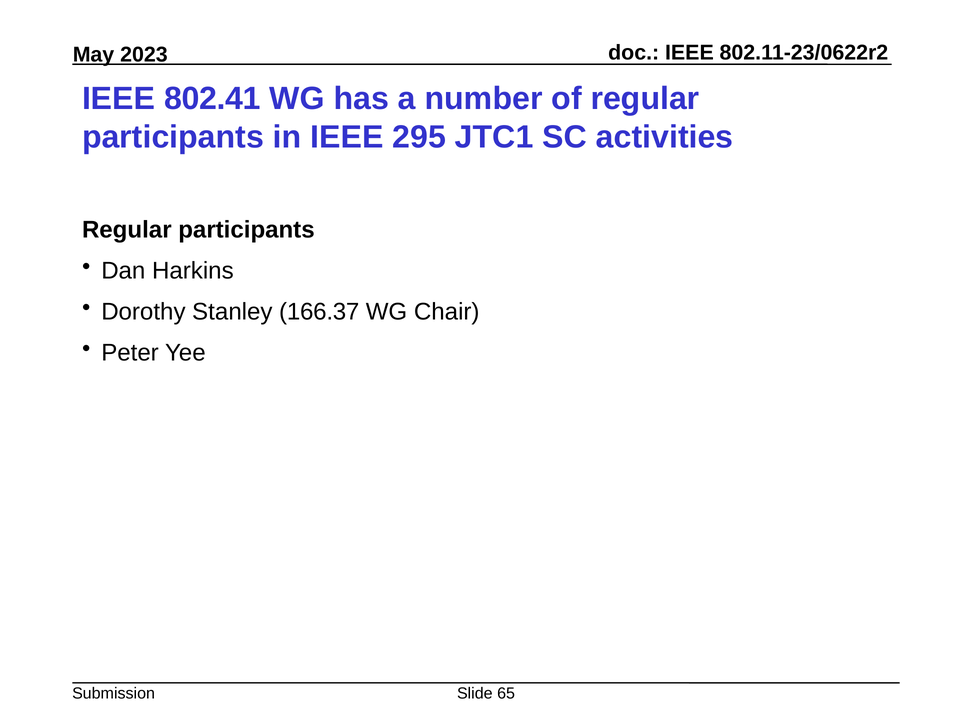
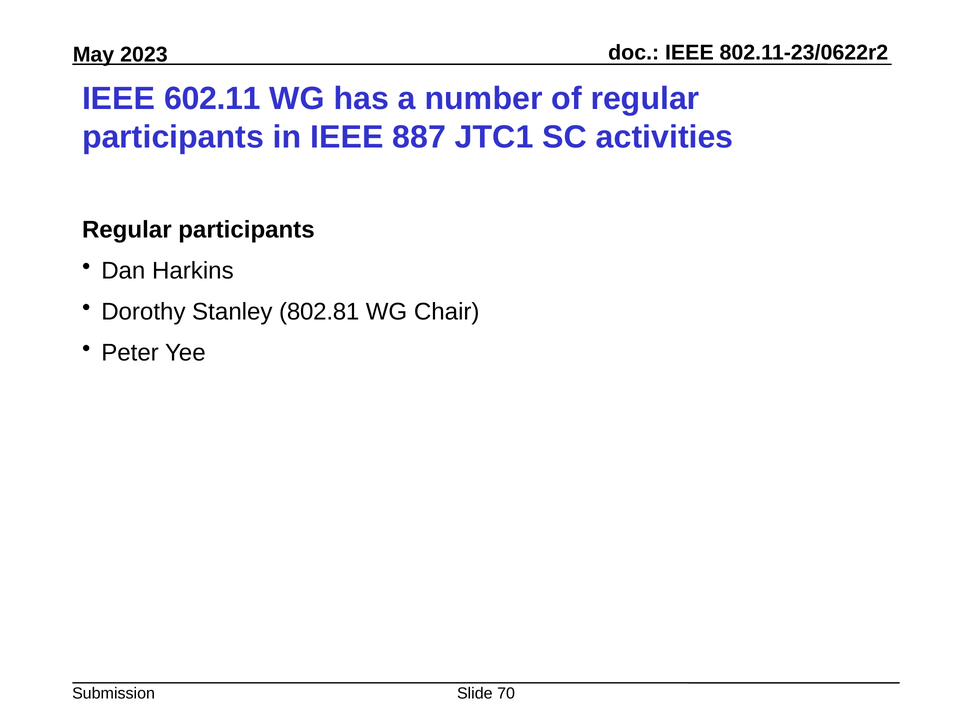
802.41: 802.41 -> 602.11
295: 295 -> 887
166.37: 166.37 -> 802.81
65: 65 -> 70
